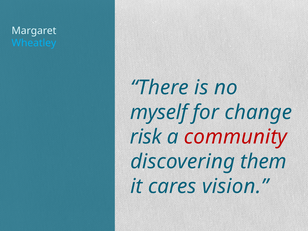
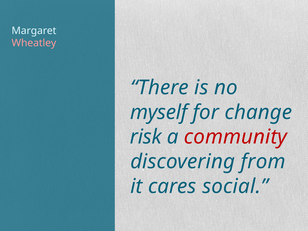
Wheatley colour: light blue -> pink
them: them -> from
vision: vision -> social
